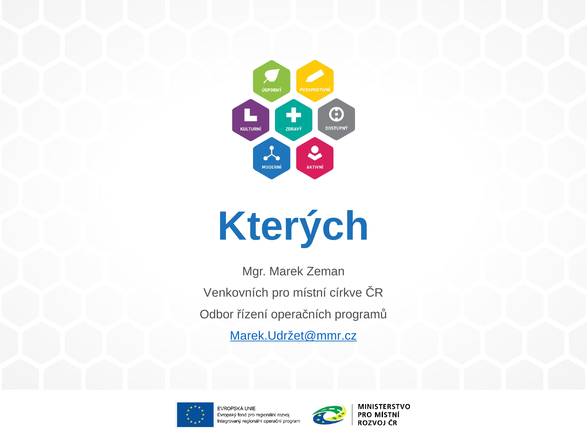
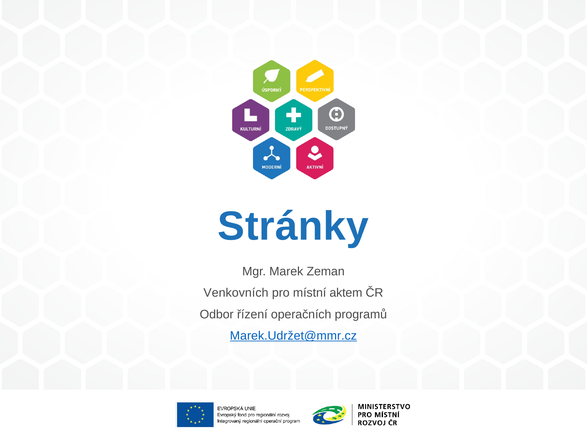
Kterých: Kterých -> Stránky
církve: církve -> aktem
